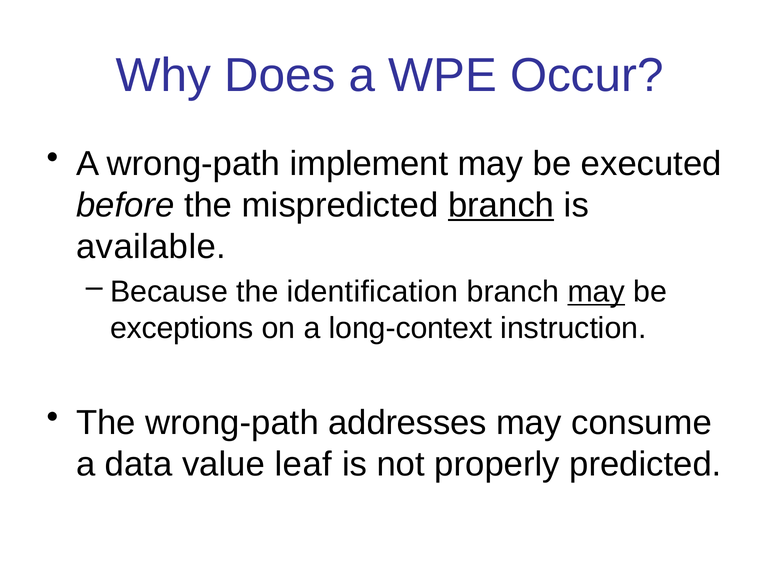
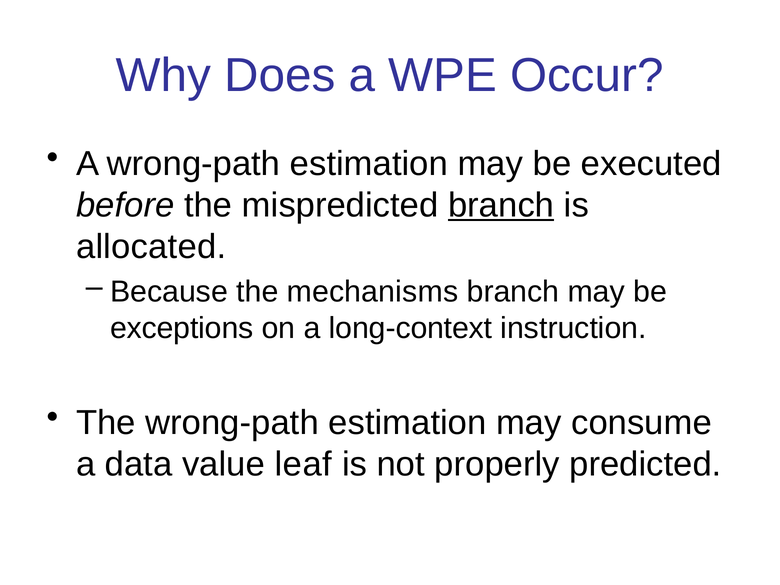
A wrong-path implement: implement -> estimation
available: available -> allocated
identification: identification -> mechanisms
may at (596, 292) underline: present -> none
The wrong-path addresses: addresses -> estimation
